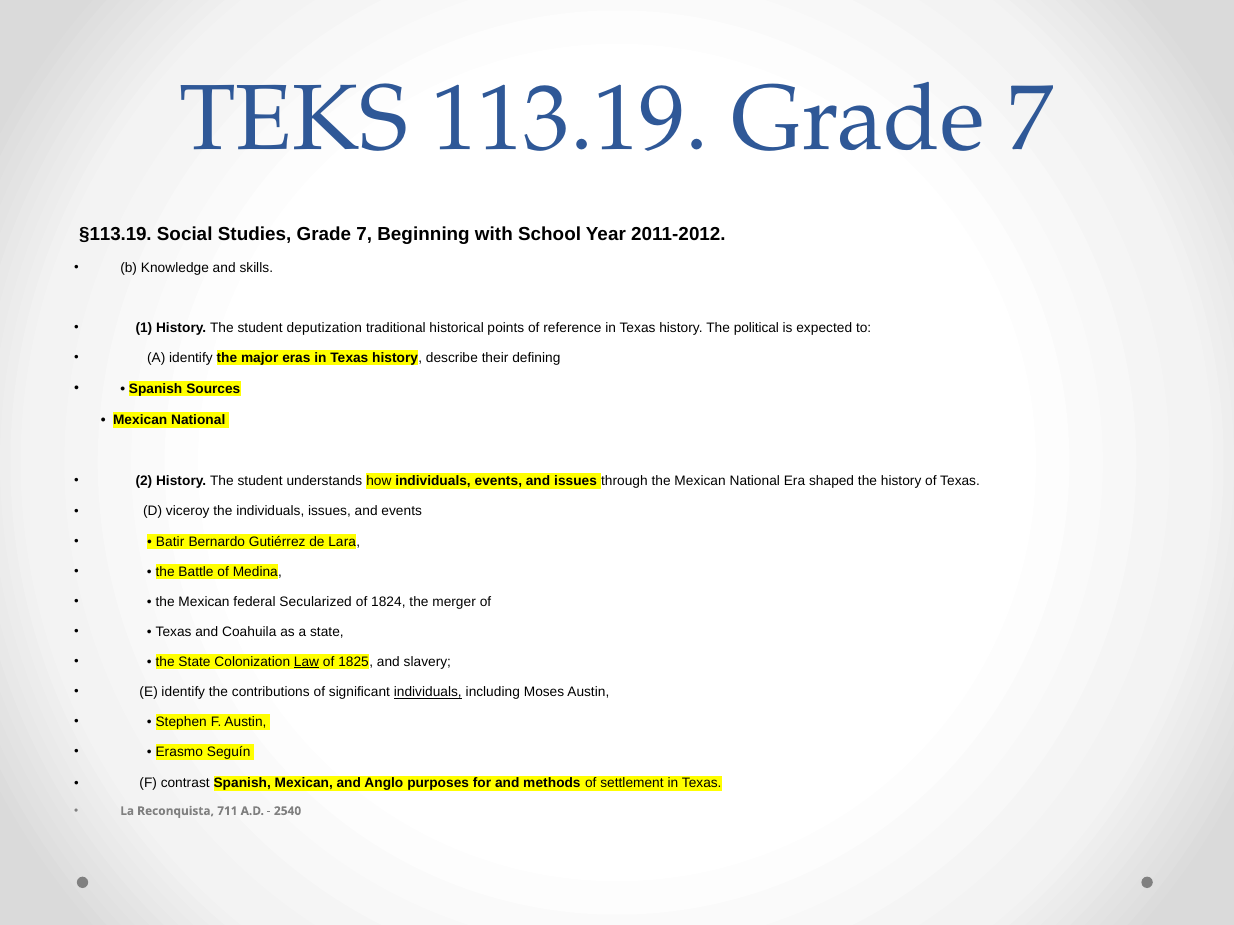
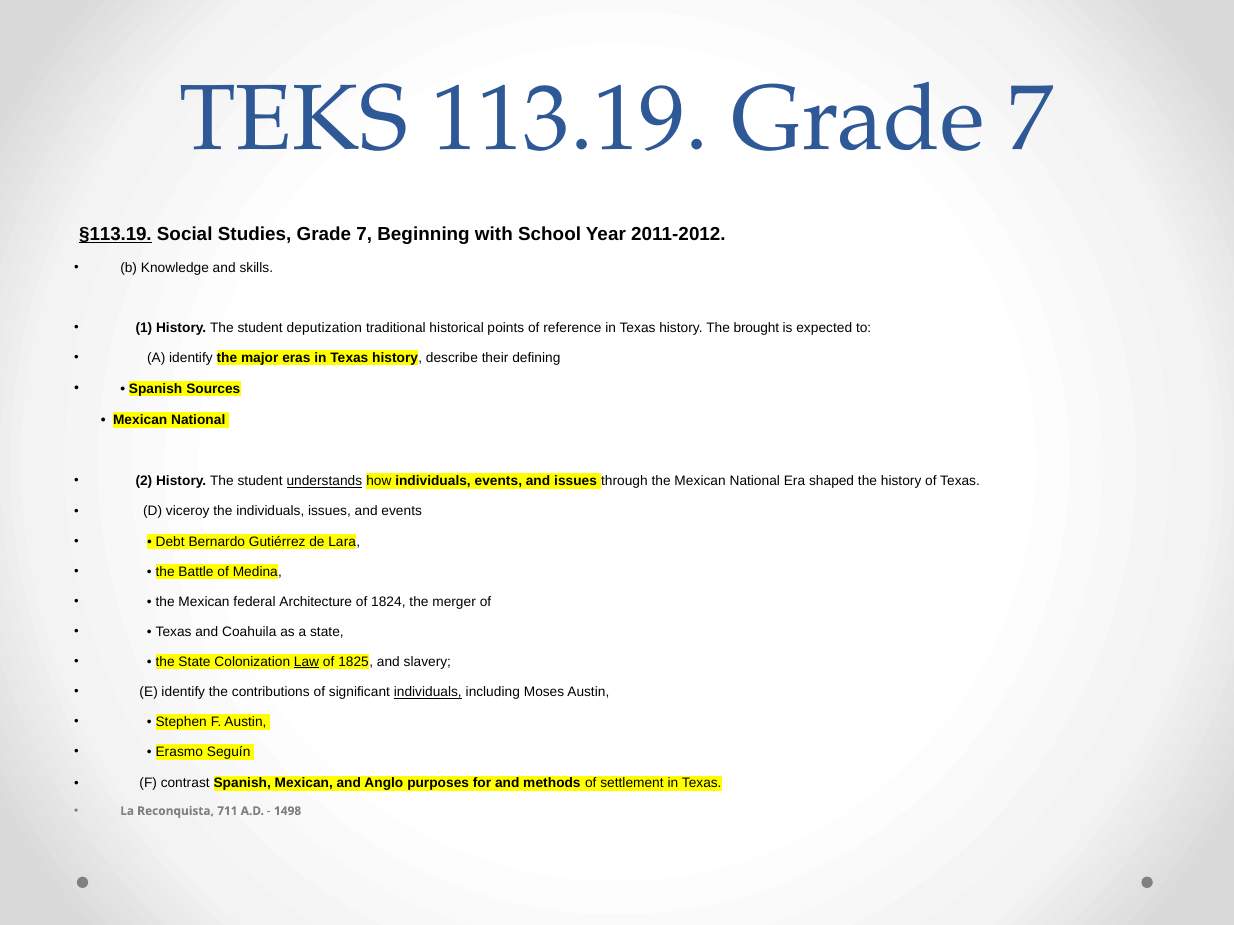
§113.19 underline: none -> present
political: political -> brought
understands underline: none -> present
Batir: Batir -> Debt
Secularized: Secularized -> Architecture
2540: 2540 -> 1498
